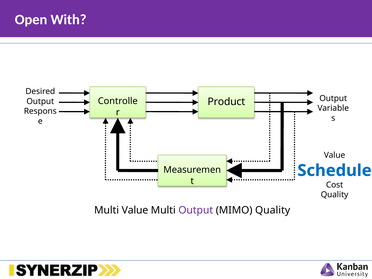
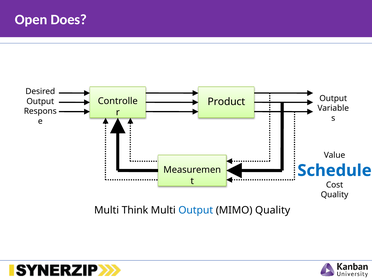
With: With -> Does
Multi Value: Value -> Think
Output at (196, 210) colour: purple -> blue
